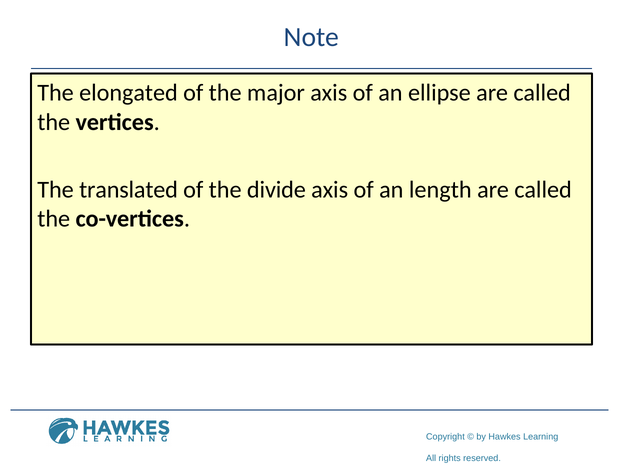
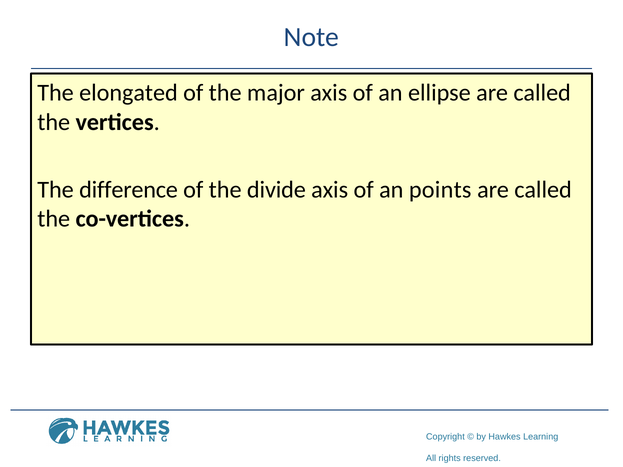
translated: translated -> difference
length: length -> points
